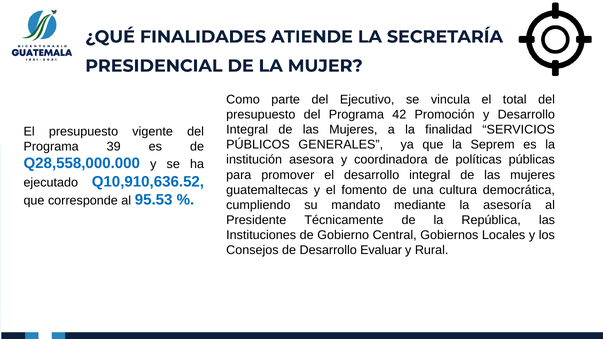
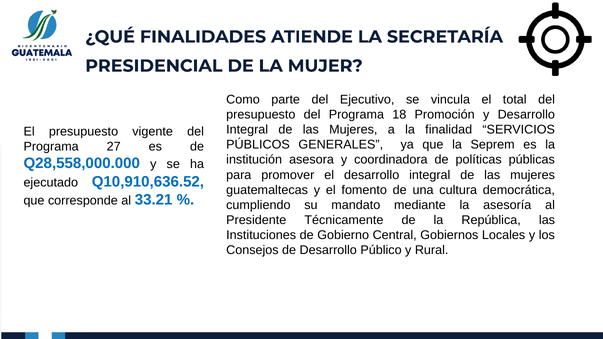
42: 42 -> 18
39: 39 -> 27
95.53: 95.53 -> 33.21
Evaluar: Evaluar -> Público
